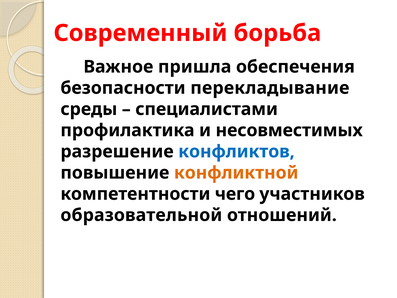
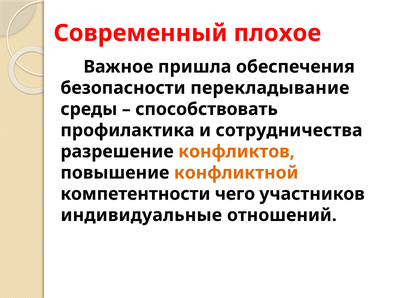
борьба: борьба -> плохое
специалистами: специалистами -> способствовать
несовместимых: несовместимых -> сотрудничества
конфликтов colour: blue -> orange
образовательной: образовательной -> индивидуальные
